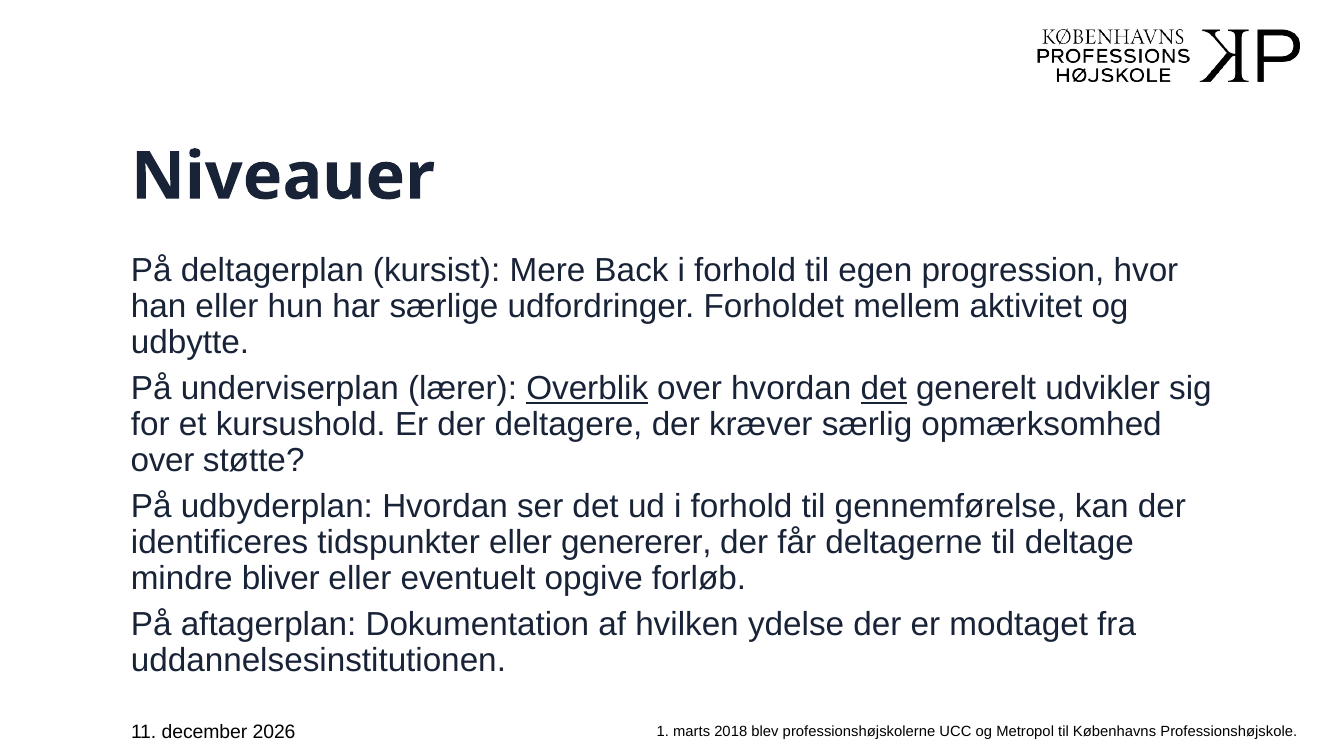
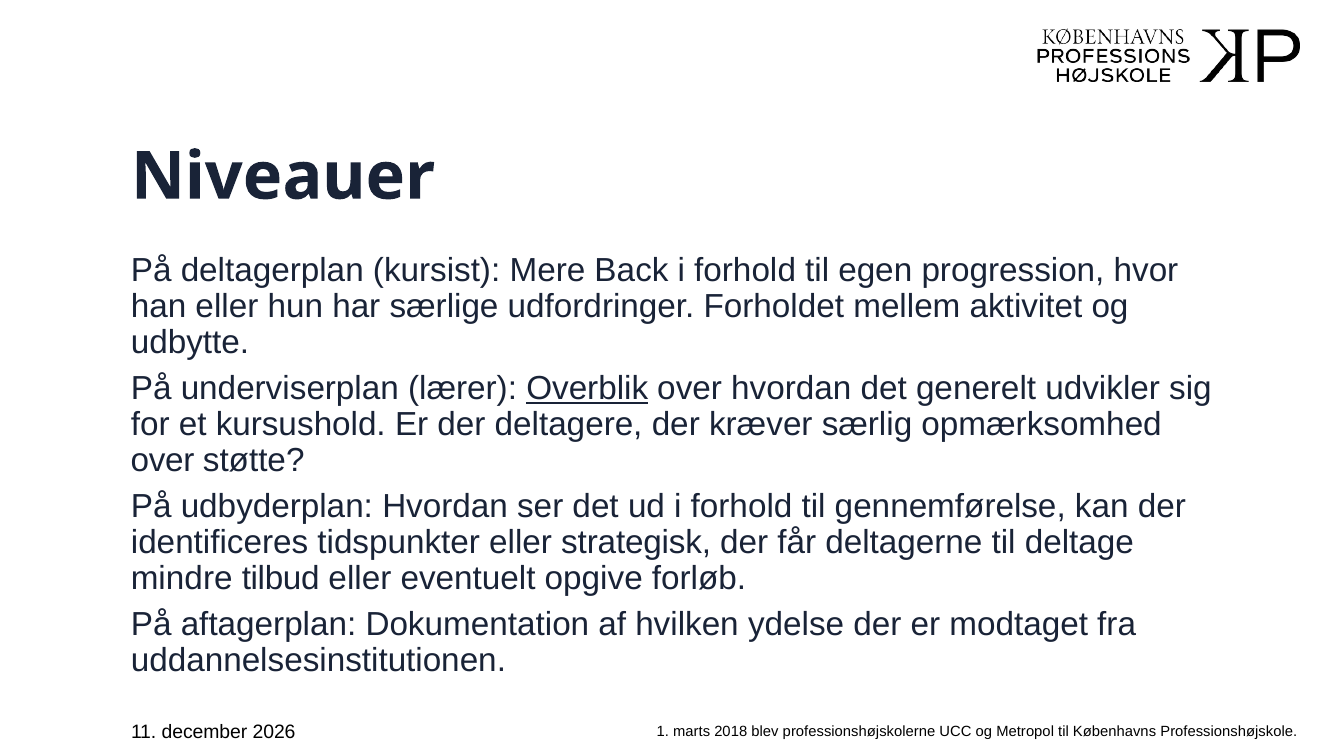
det at (884, 389) underline: present -> none
genererer: genererer -> strategisk
bliver: bliver -> tilbud
